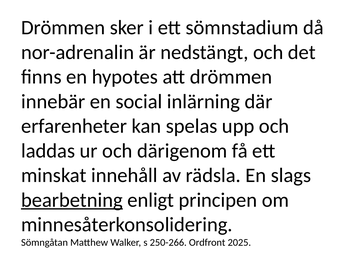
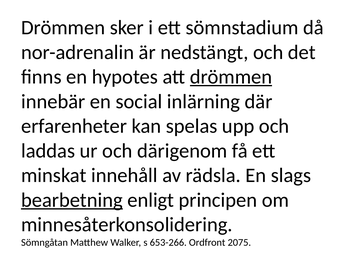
drömmen at (231, 77) underline: none -> present
250-266: 250-266 -> 653-266
2025: 2025 -> 2075
